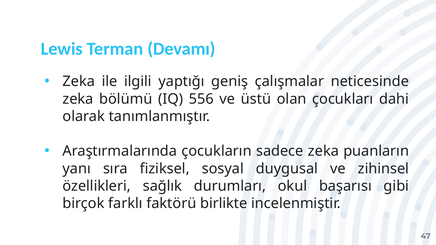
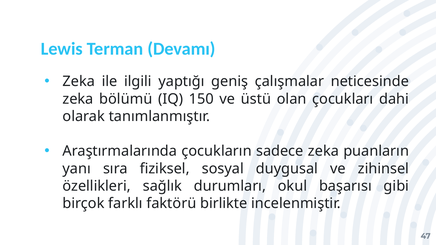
556: 556 -> 150
